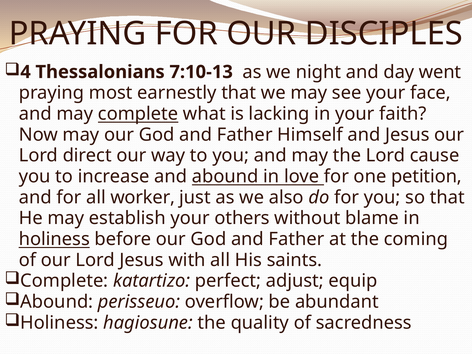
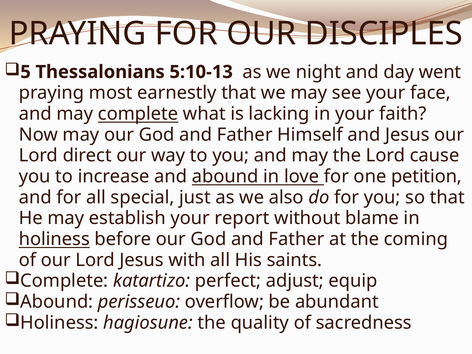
4: 4 -> 5
7:10-13: 7:10-13 -> 5:10-13
worker: worker -> special
others: others -> report
